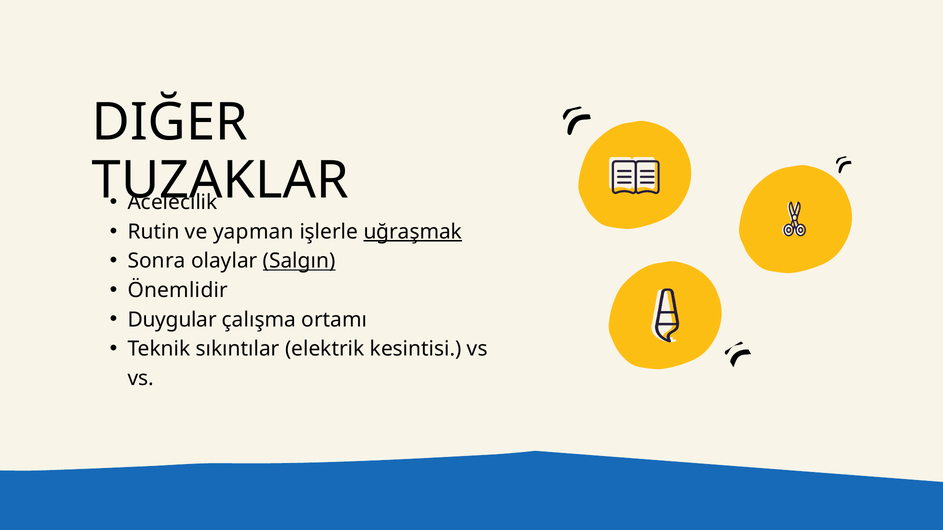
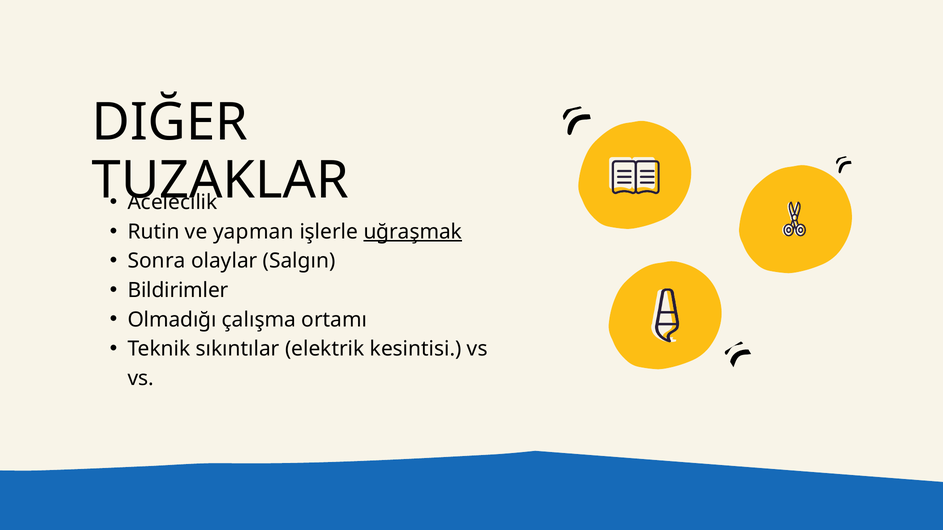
Salgın underline: present -> none
Önemlidir: Önemlidir -> Bildirimler
Duygular: Duygular -> Olmadığı
